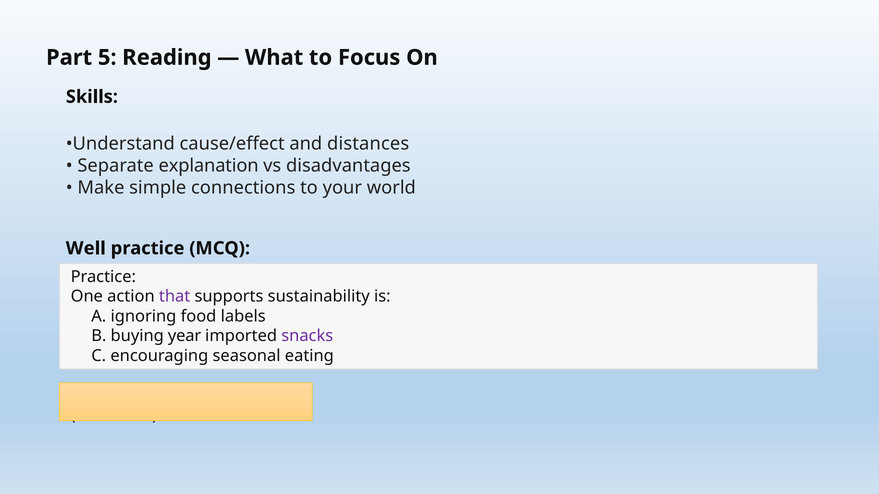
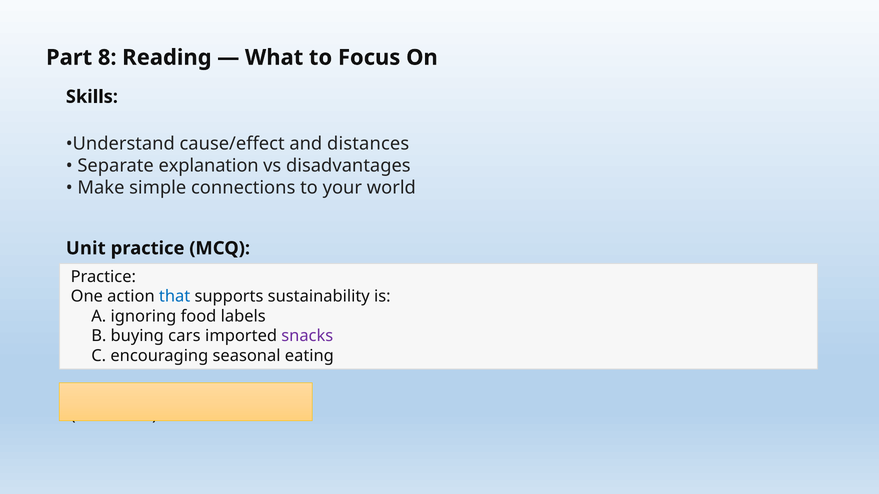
5: 5 -> 8
Well: Well -> Unit
that colour: purple -> blue
year: year -> cars
